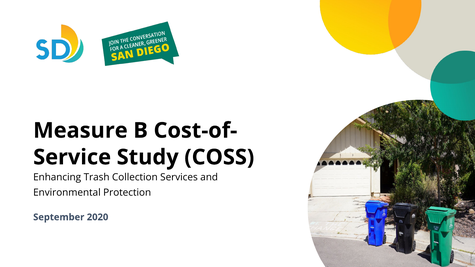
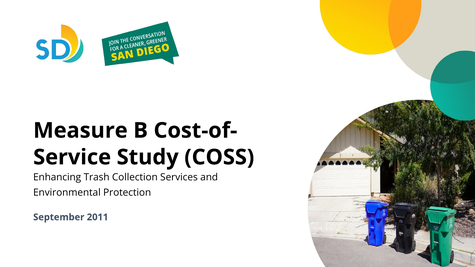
2020: 2020 -> 2011
